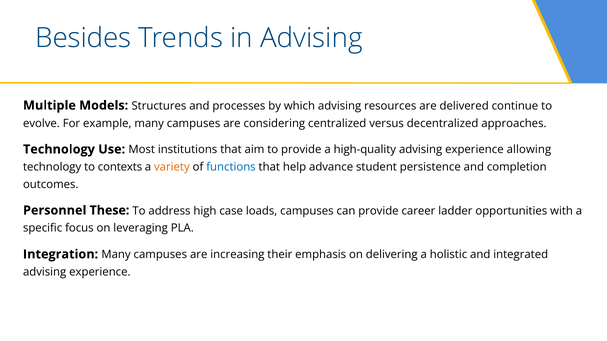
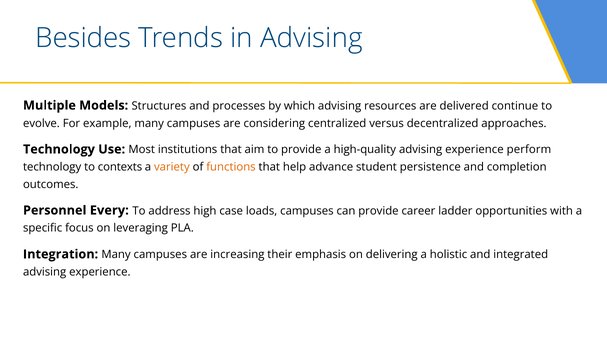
allowing: allowing -> perform
functions colour: blue -> orange
These: These -> Every
